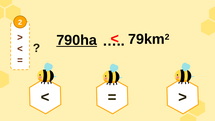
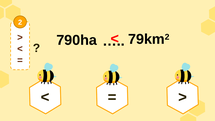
790ha underline: present -> none
